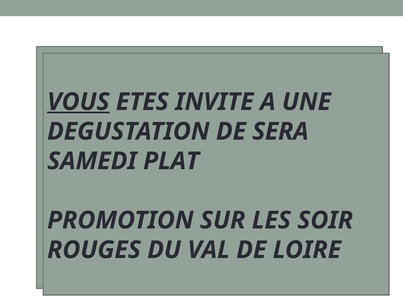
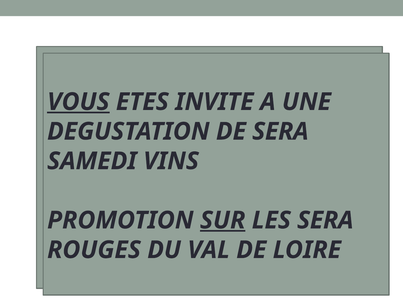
PLAT: PLAT -> VINS
SUR underline: none -> present
LES SOIR: SOIR -> SERA
